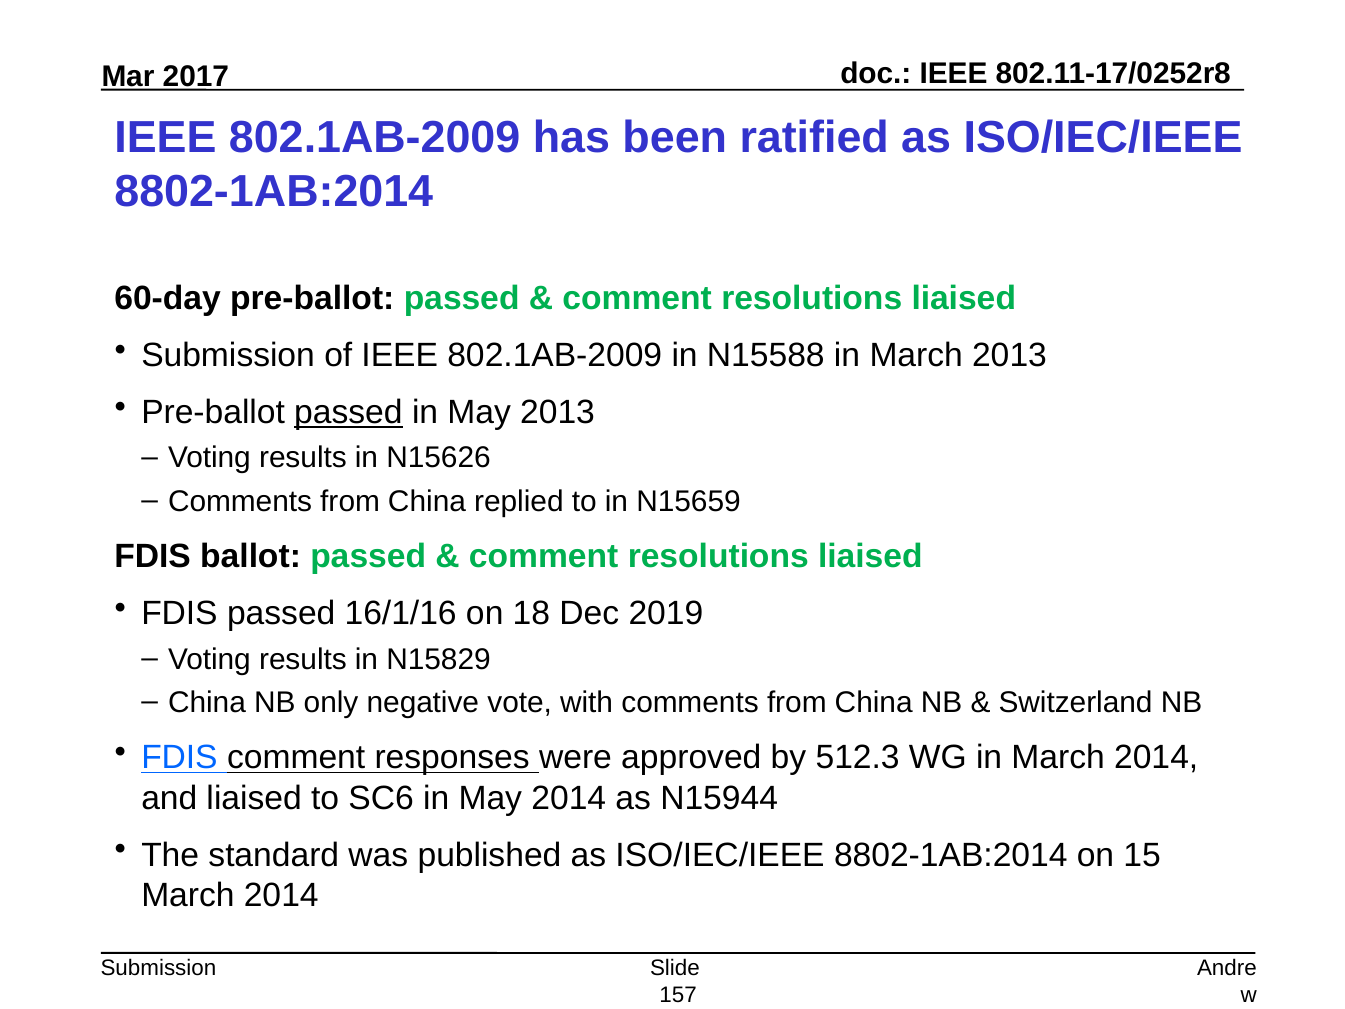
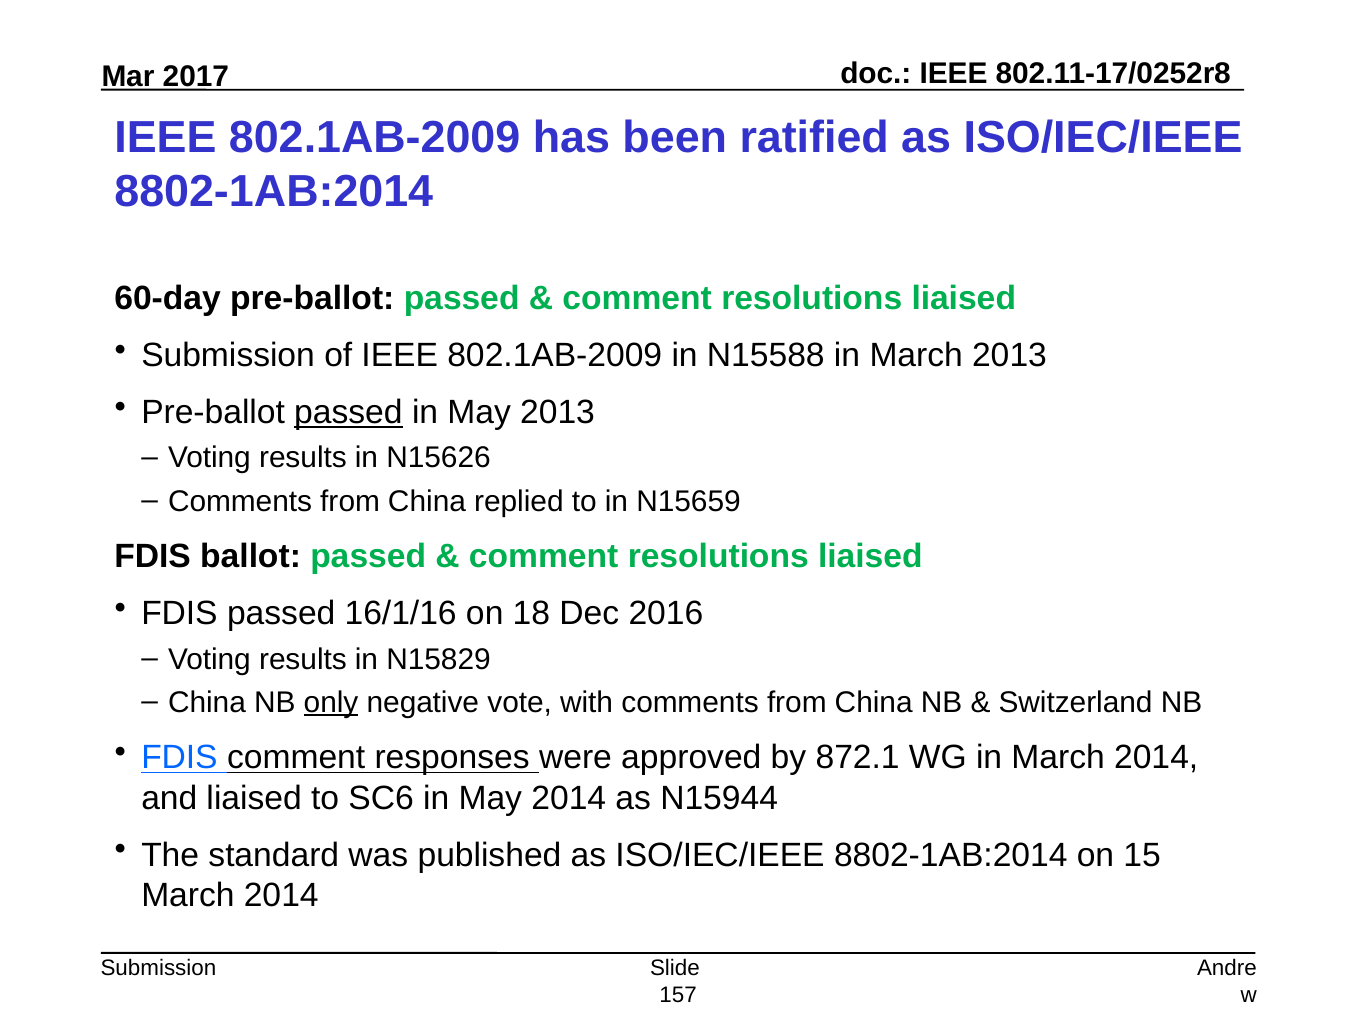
2019: 2019 -> 2016
only underline: none -> present
512.3: 512.3 -> 872.1
